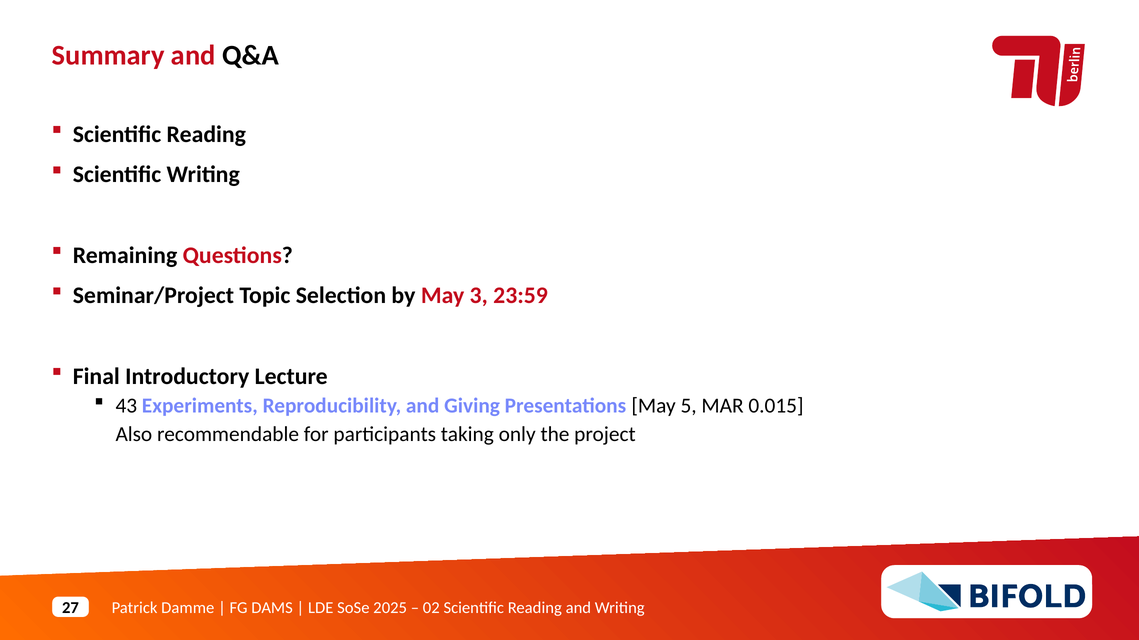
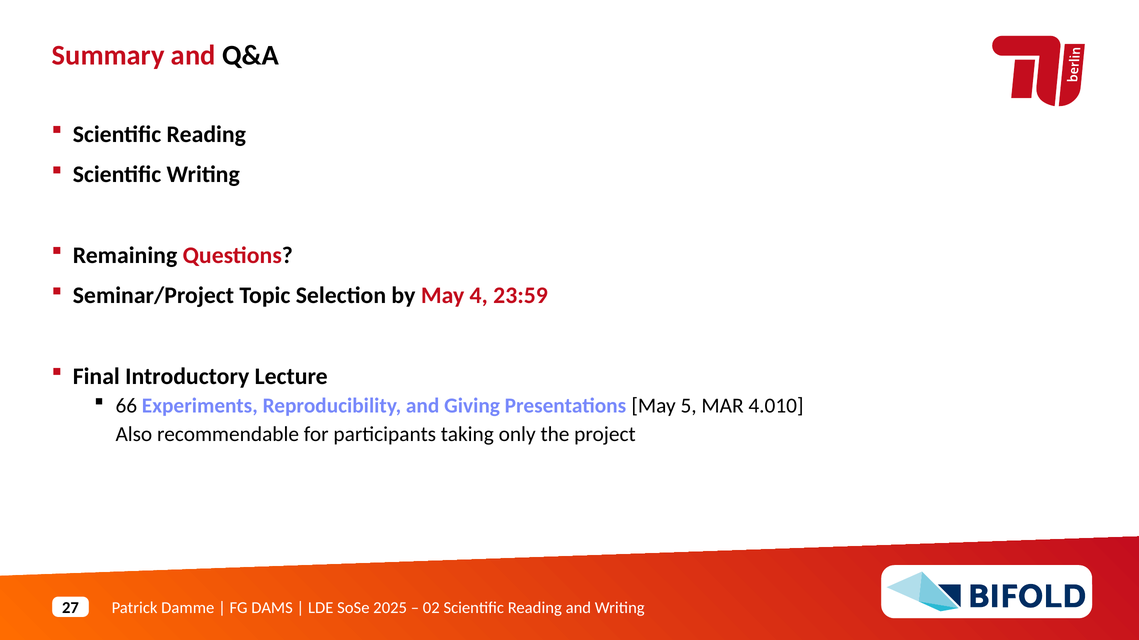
3: 3 -> 4
43: 43 -> 66
0.015: 0.015 -> 4.010
